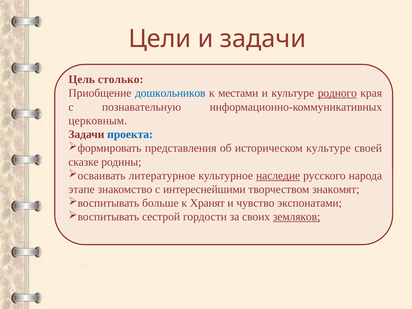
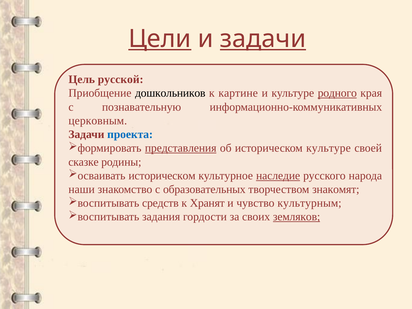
Цели underline: none -> present
задачи at (263, 39) underline: none -> present
столько: столько -> русской
дошкольников colour: blue -> black
местами: местами -> картине
представления underline: none -> present
литературное at (162, 176): литературное -> историческом
этапе: этапе -> наши
интереснейшими: интереснейшими -> образовательных
больше: больше -> средств
экспонатами: экспонатами -> культурным
сестрой: сестрой -> задания
